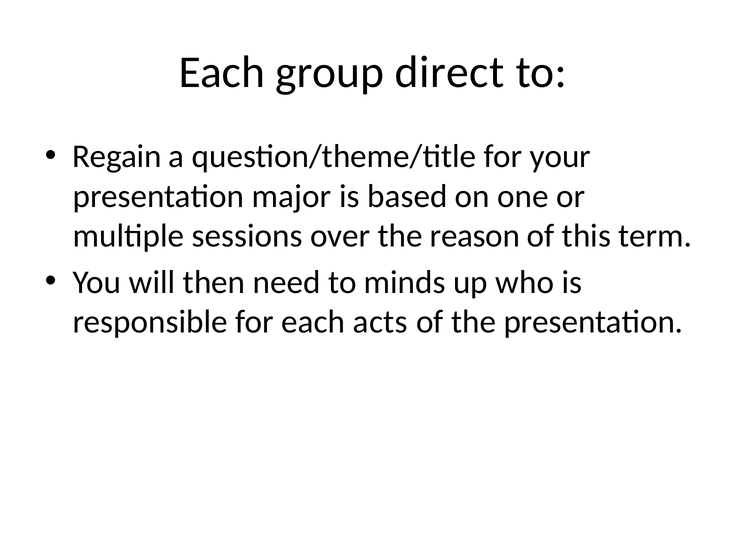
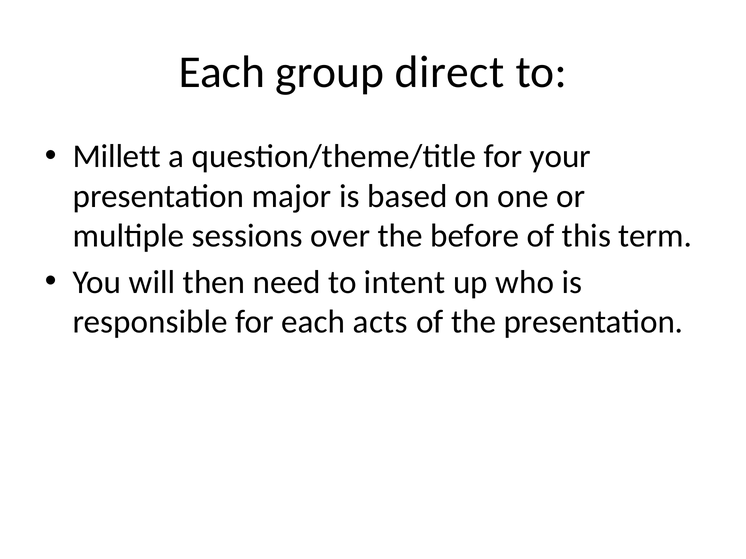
Regain: Regain -> Millett
reason: reason -> before
minds: minds -> intent
